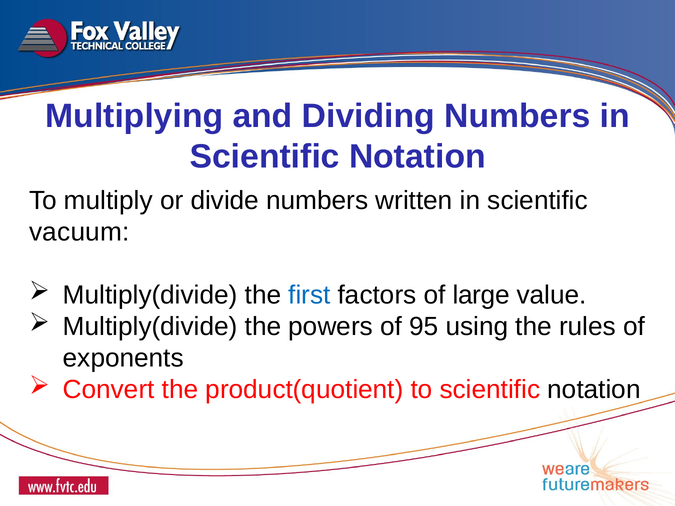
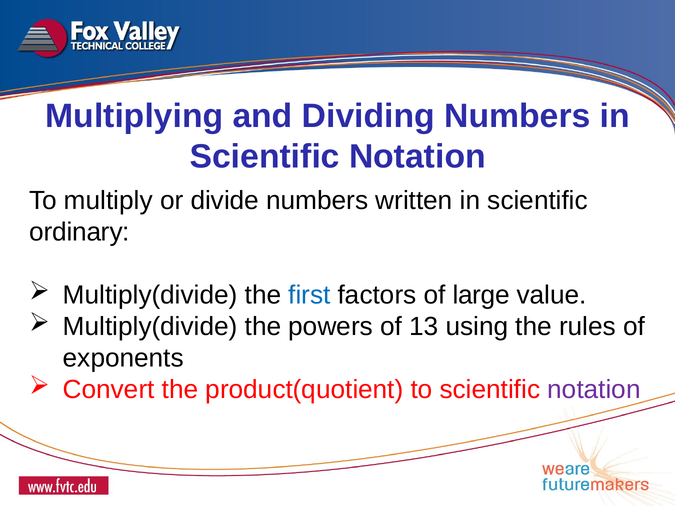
vacuum: vacuum -> ordinary
95: 95 -> 13
notation at (594, 390) colour: black -> purple
